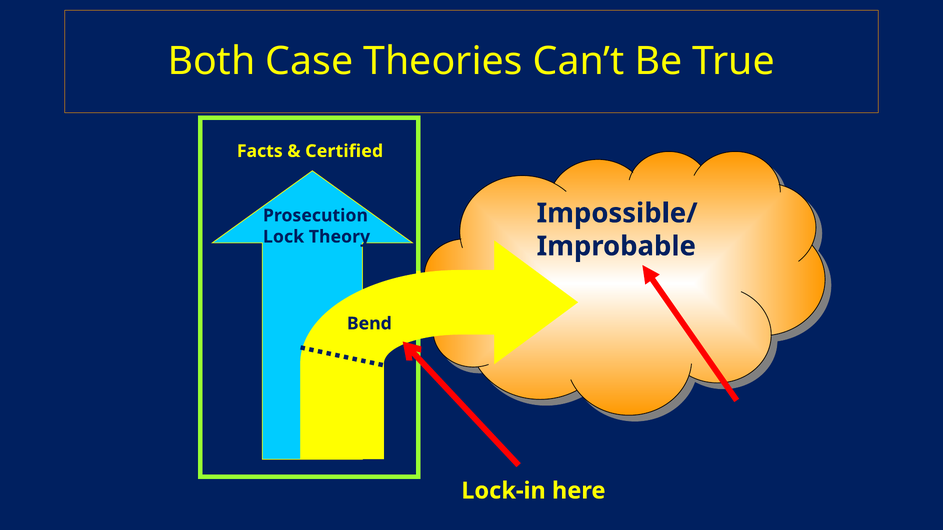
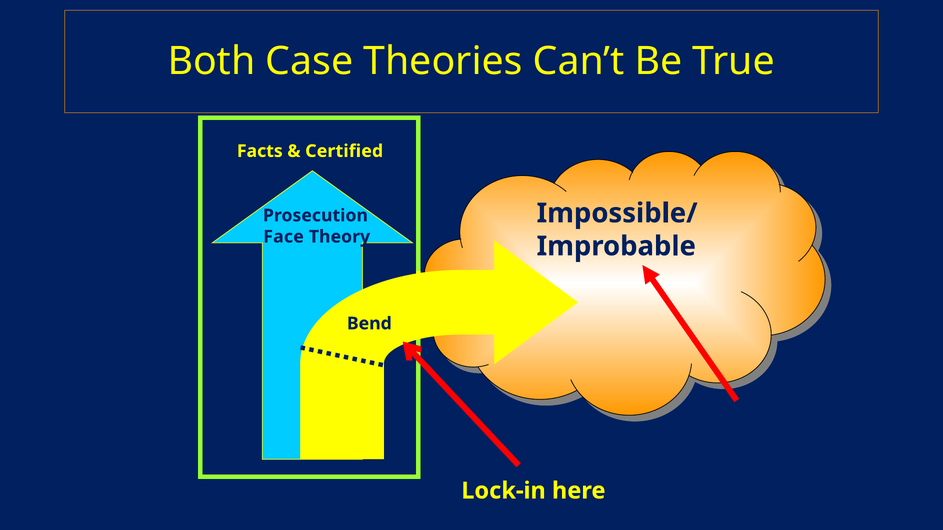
Lock: Lock -> Face
